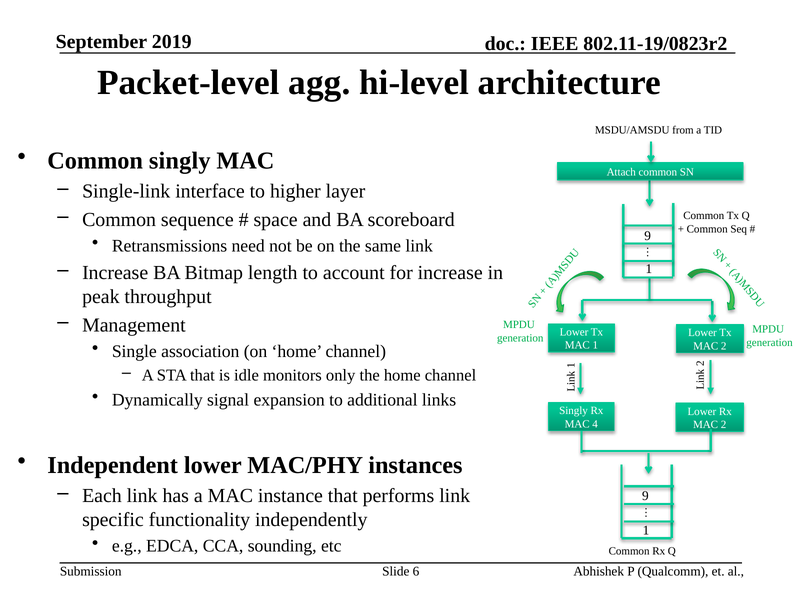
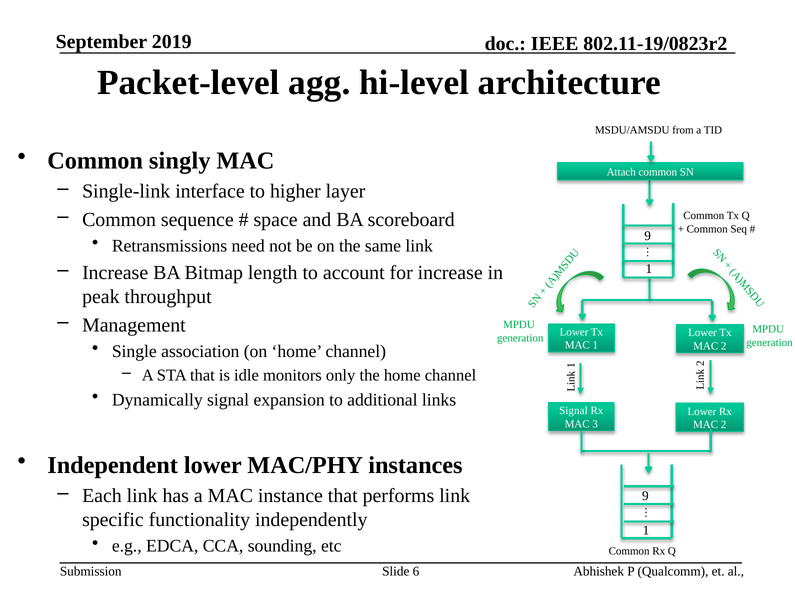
Singly at (573, 411): Singly -> Signal
4: 4 -> 3
